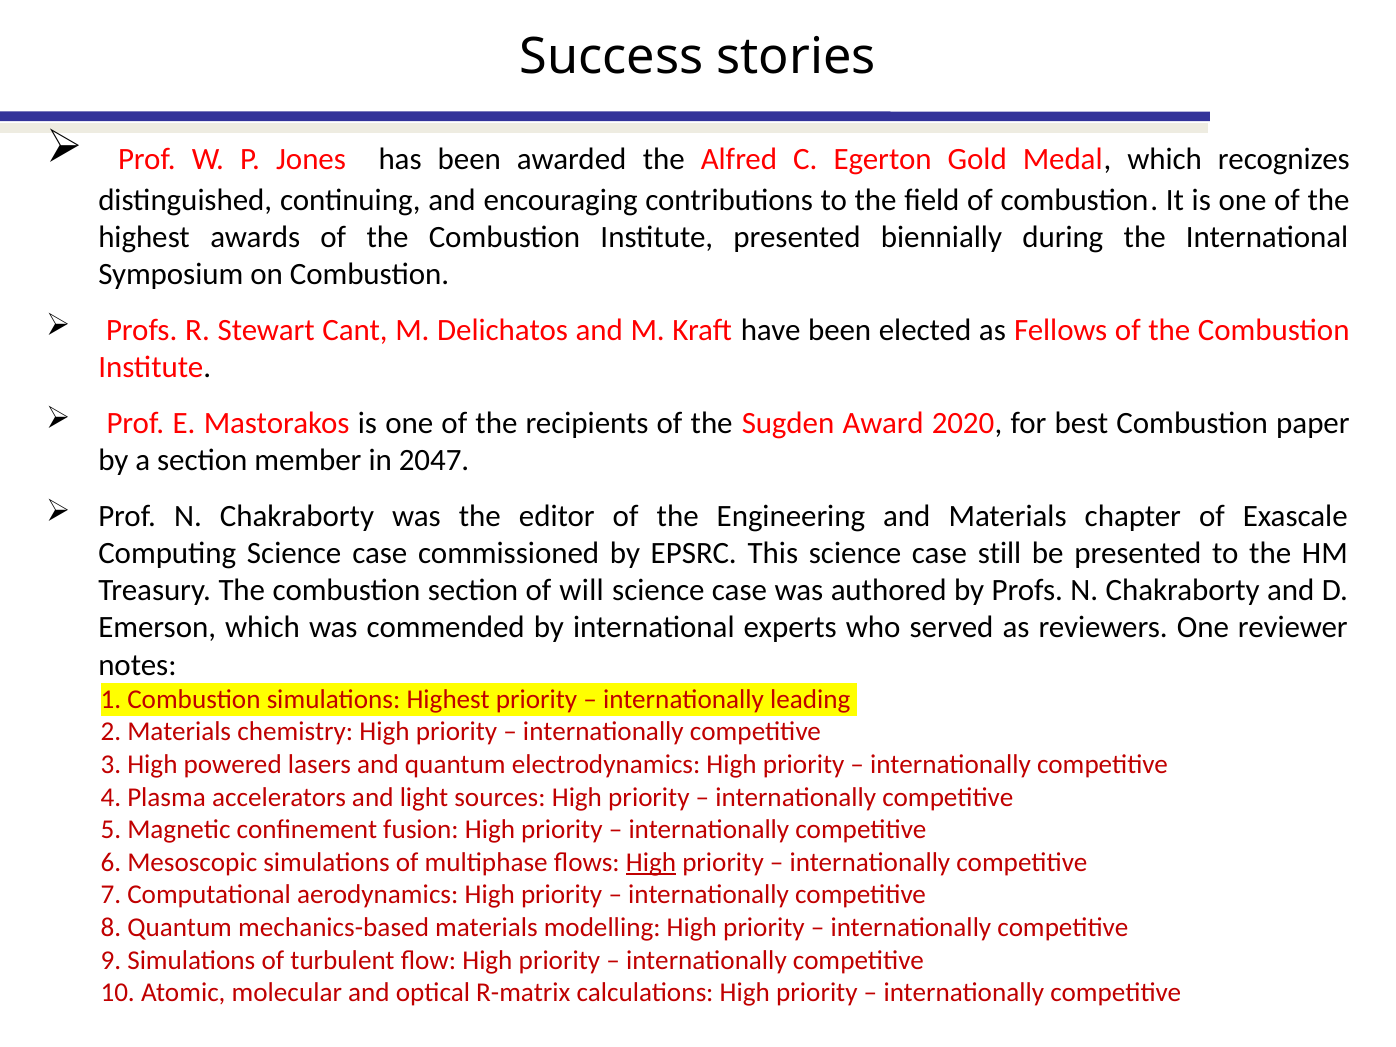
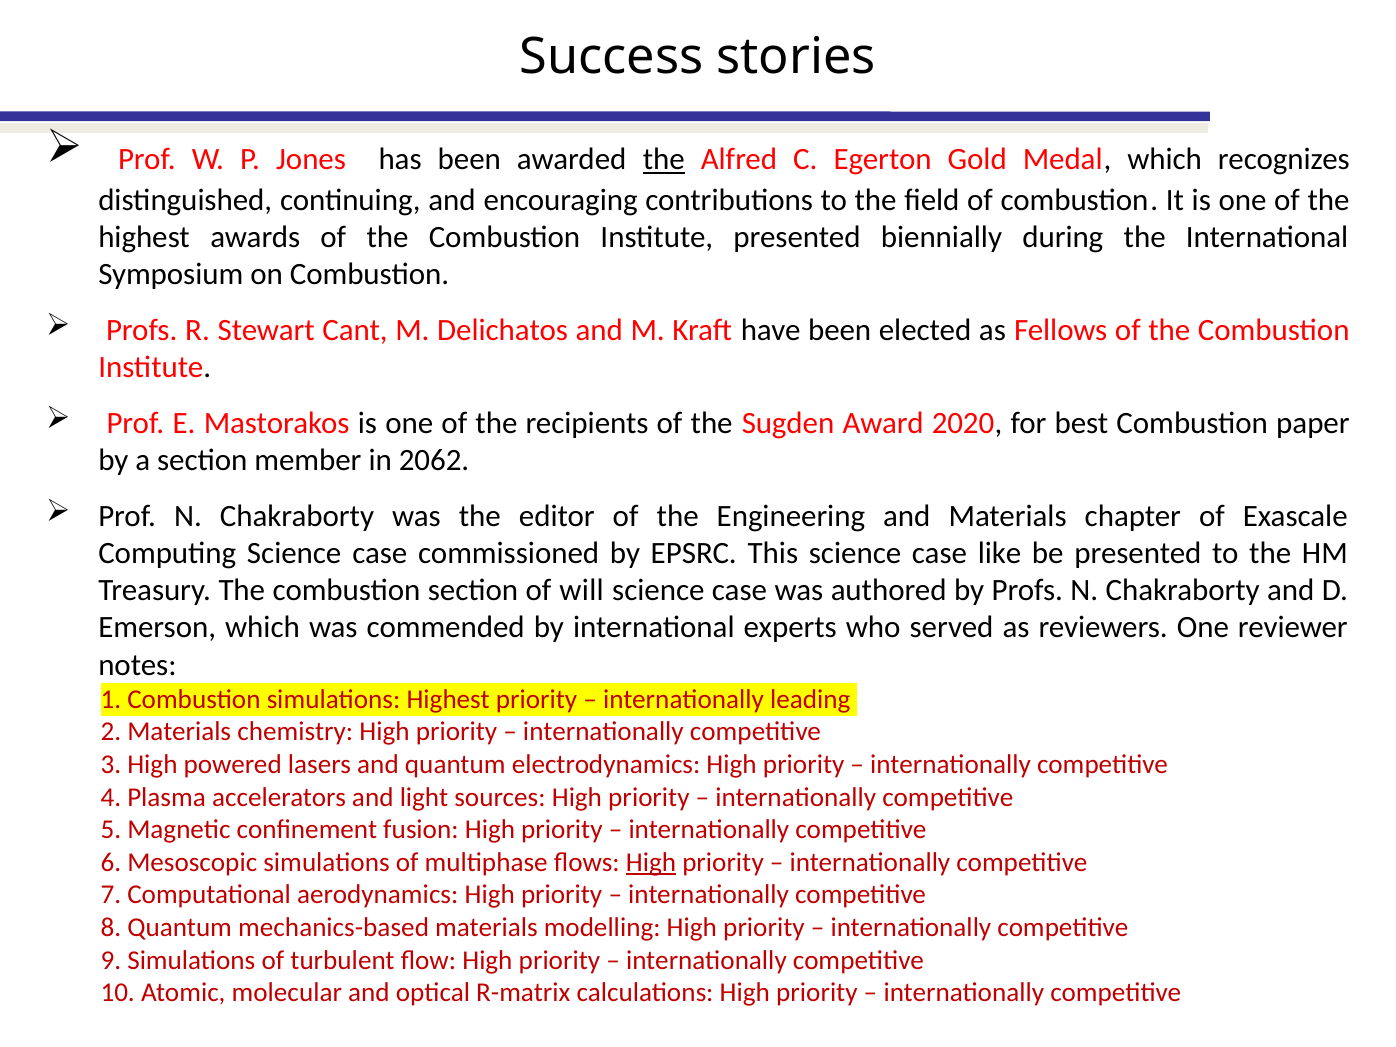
the at (664, 159) underline: none -> present
2047: 2047 -> 2062
still: still -> like
